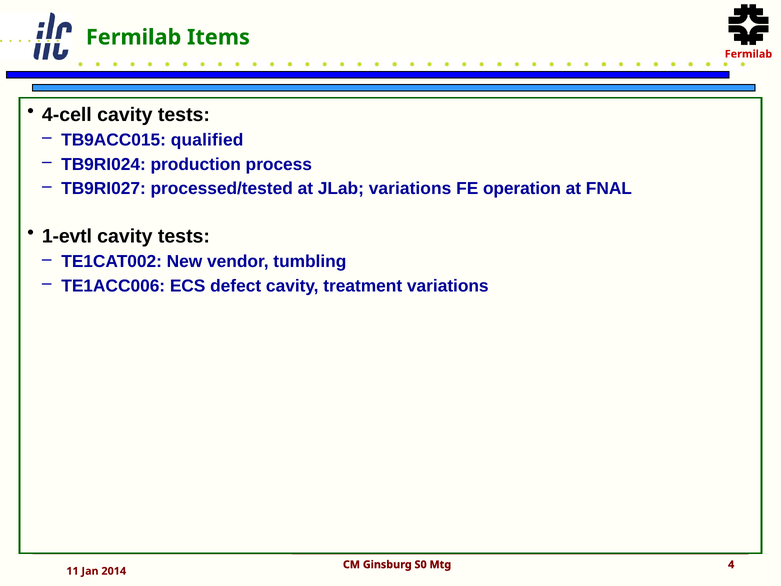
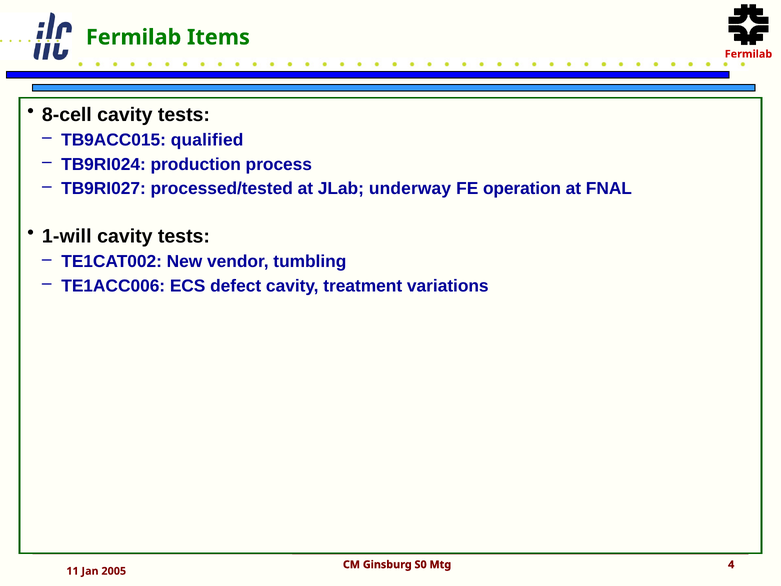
4-cell: 4-cell -> 8-cell
JLab variations: variations -> underway
1-evtl: 1-evtl -> 1-will
2014: 2014 -> 2005
